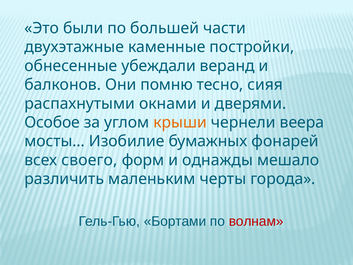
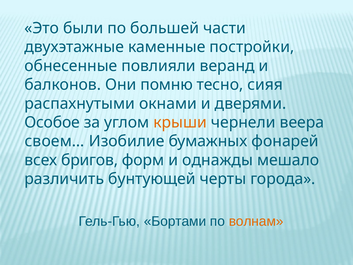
убеждали: убеждали -> повлияли
мосты…: мосты… -> своем…
своего: своего -> бригов
маленьким: маленьким -> бунтующей
волнам colour: red -> orange
